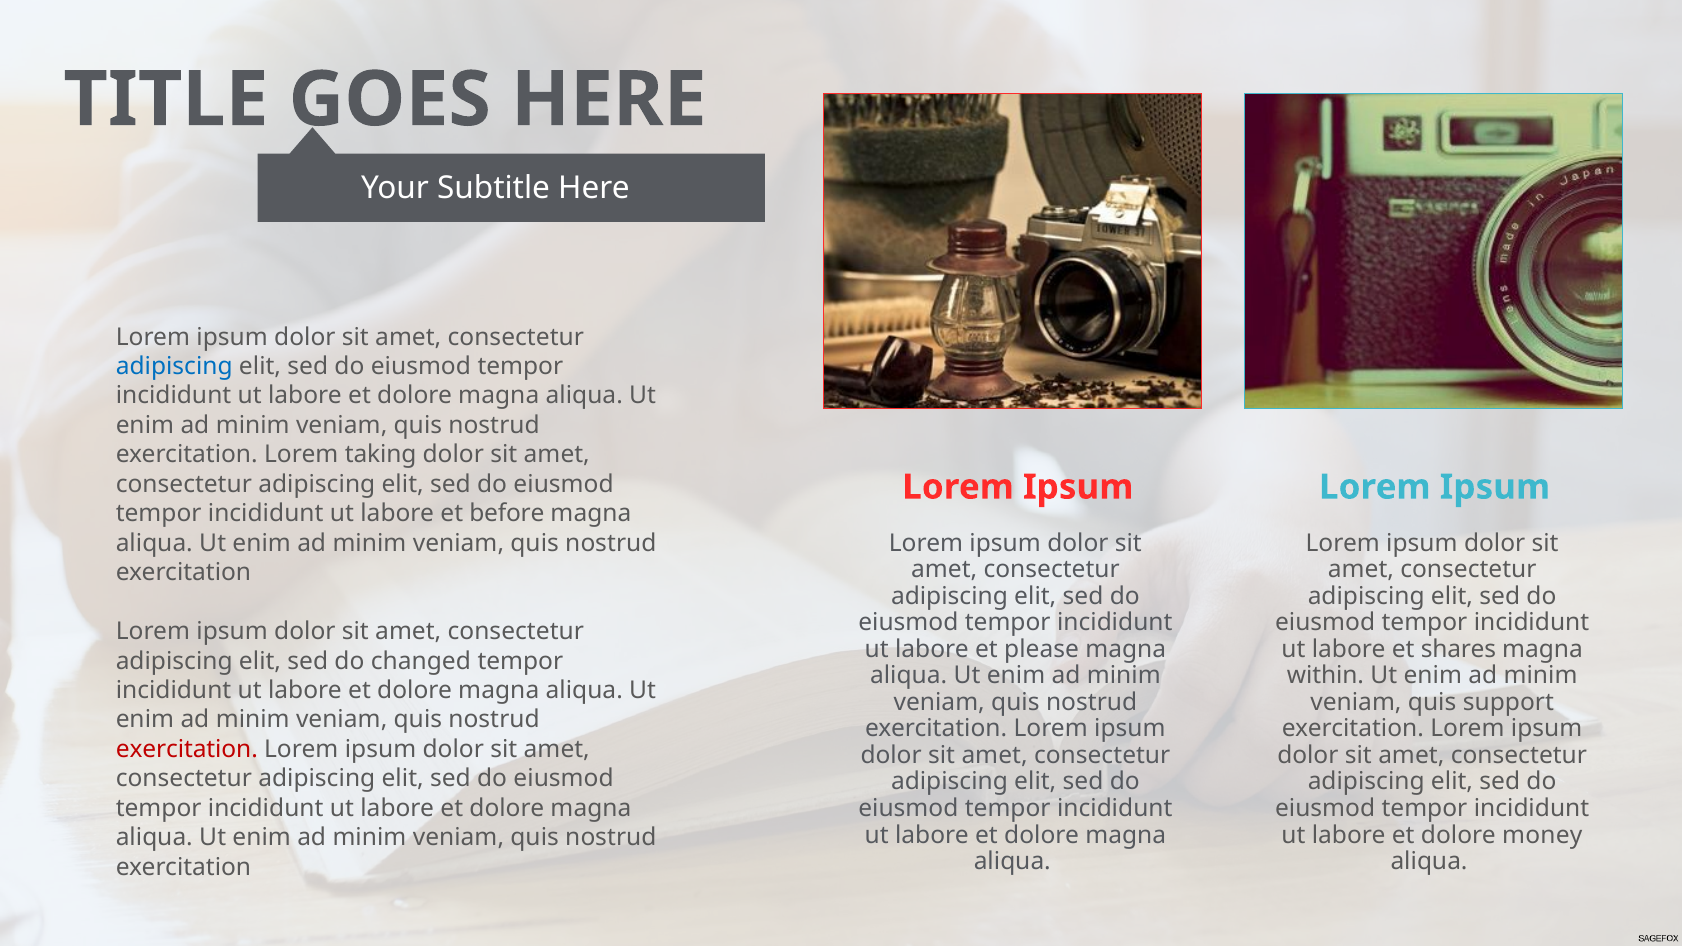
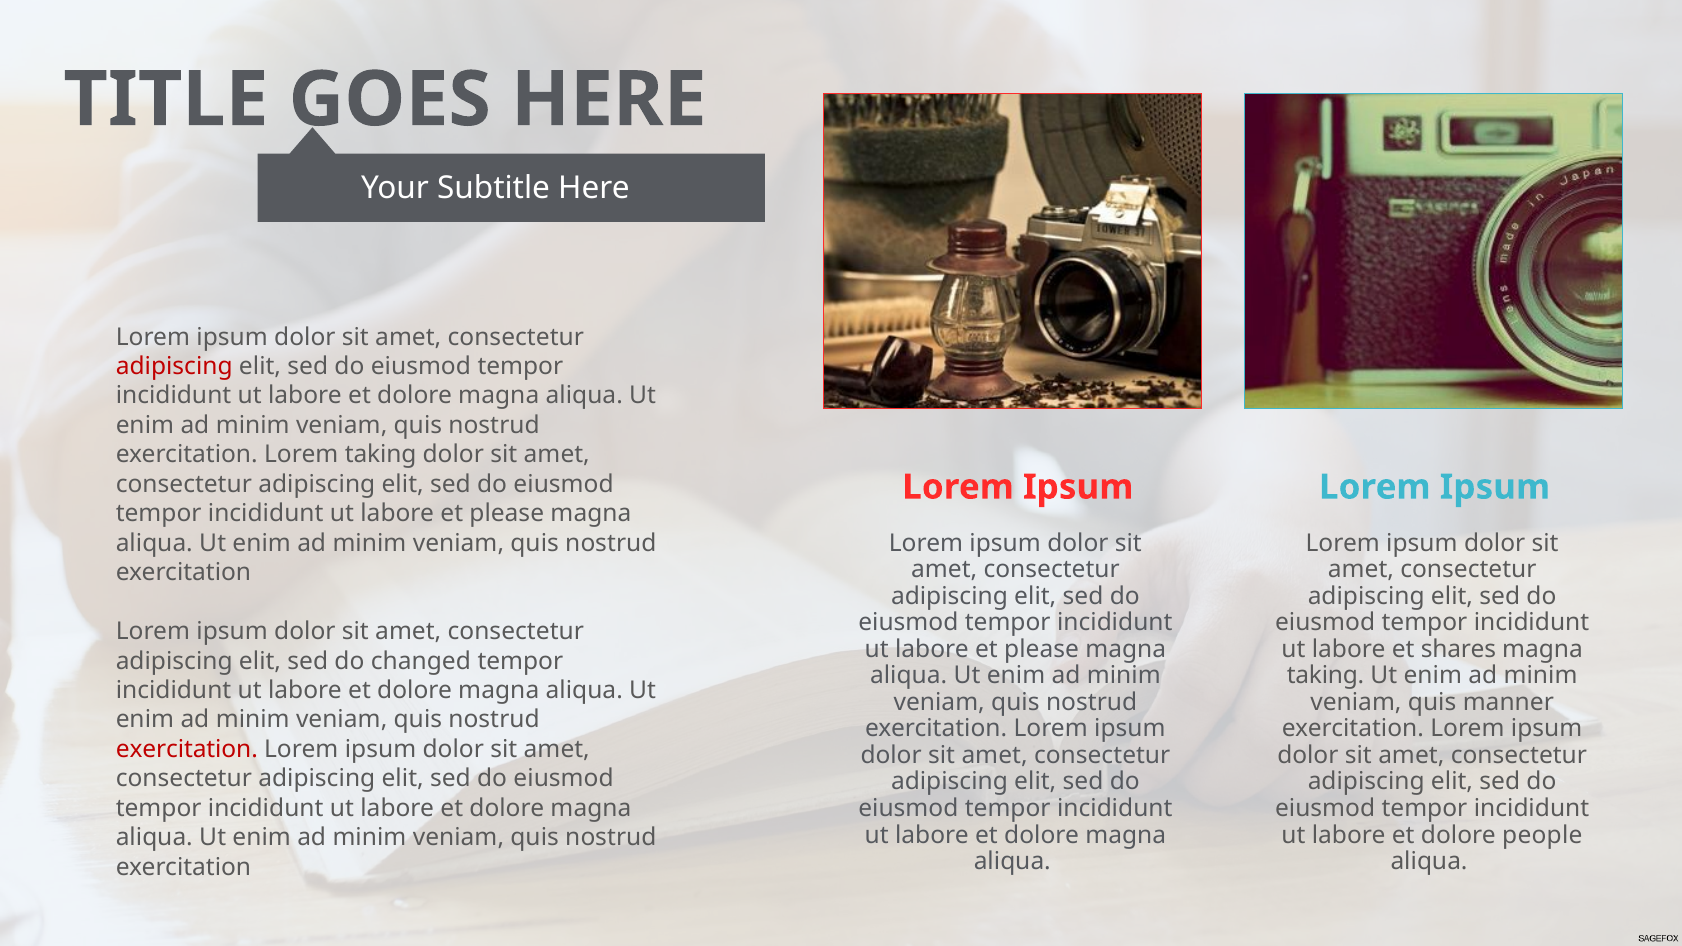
adipiscing at (174, 366) colour: blue -> red
before at (507, 514): before -> please
within at (1325, 676): within -> taking
support: support -> manner
money: money -> people
